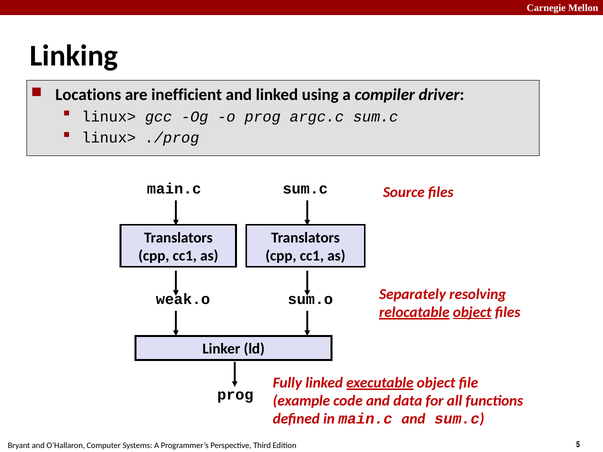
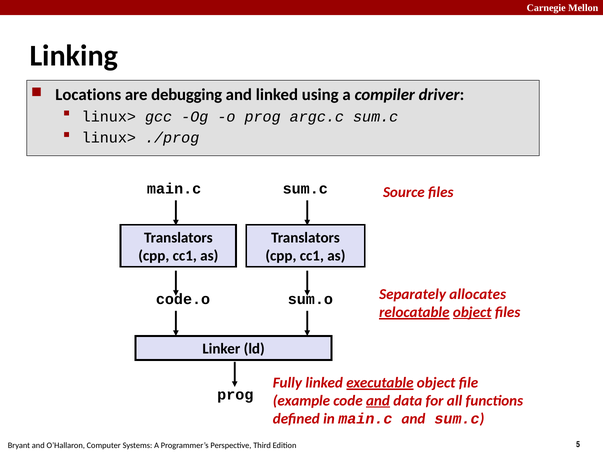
inefficient: inefficient -> debugging
resolving: resolving -> allocates
weak.o: weak.o -> code.o
and at (378, 401) underline: none -> present
